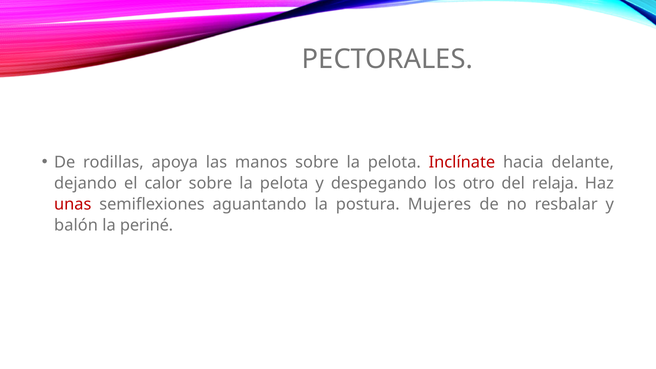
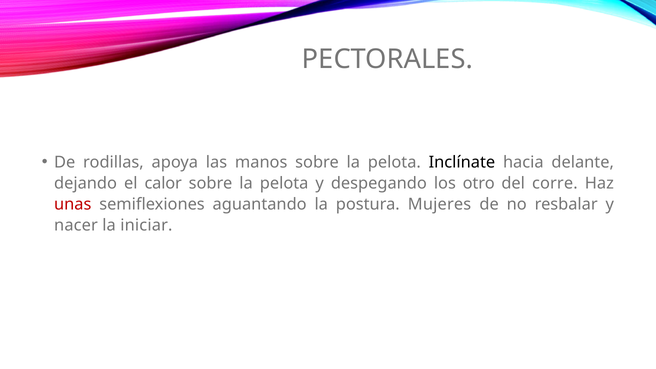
Inclínate colour: red -> black
relaja: relaja -> corre
balón: balón -> nacer
periné: periné -> iniciar
